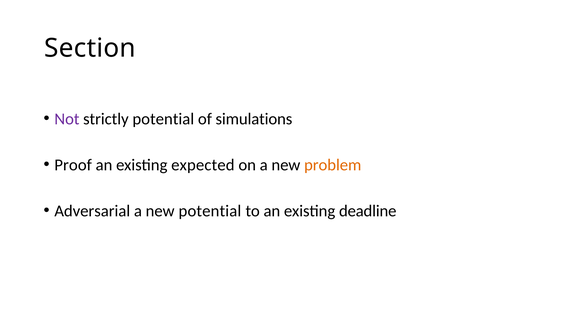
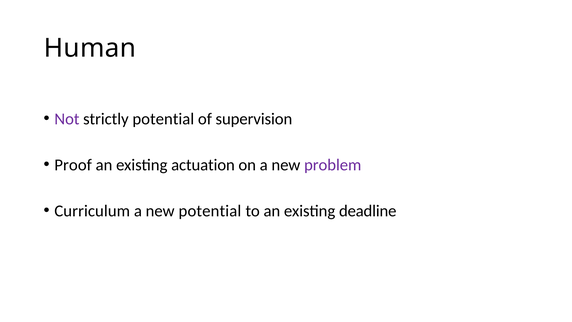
Section: Section -> Human
simulations: simulations -> supervision
expected: expected -> actuation
problem colour: orange -> purple
Adversarial: Adversarial -> Curriculum
